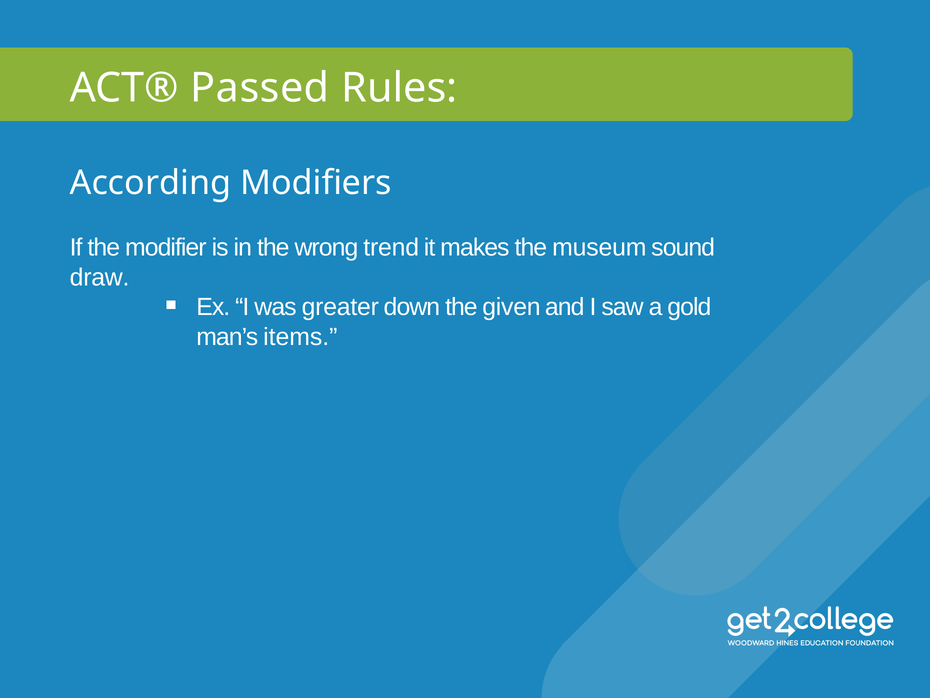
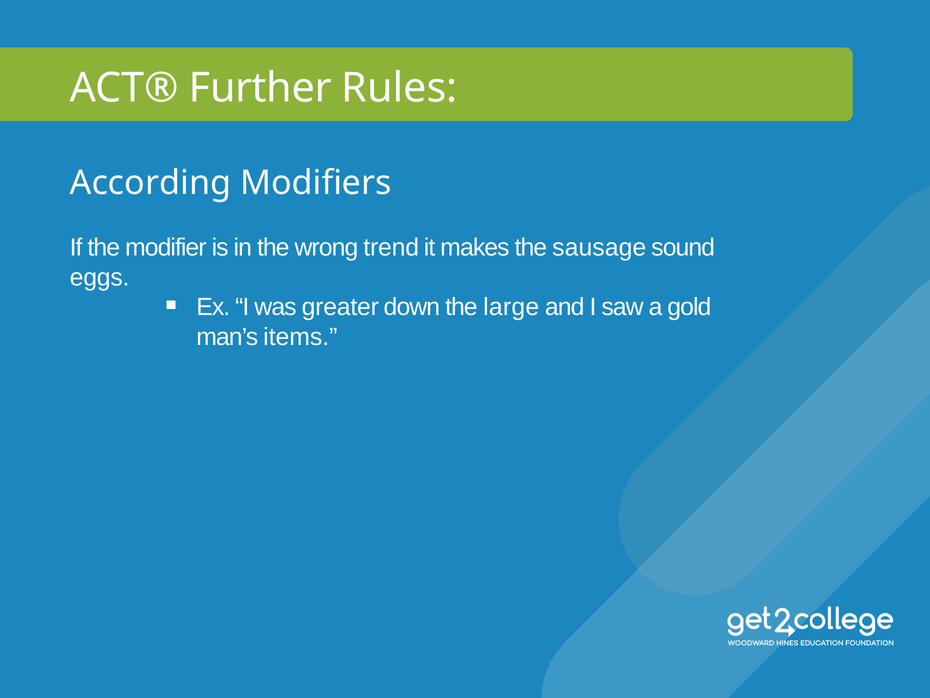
Passed: Passed -> Further
museum: museum -> sausage
draw: draw -> eggs
given: given -> large
